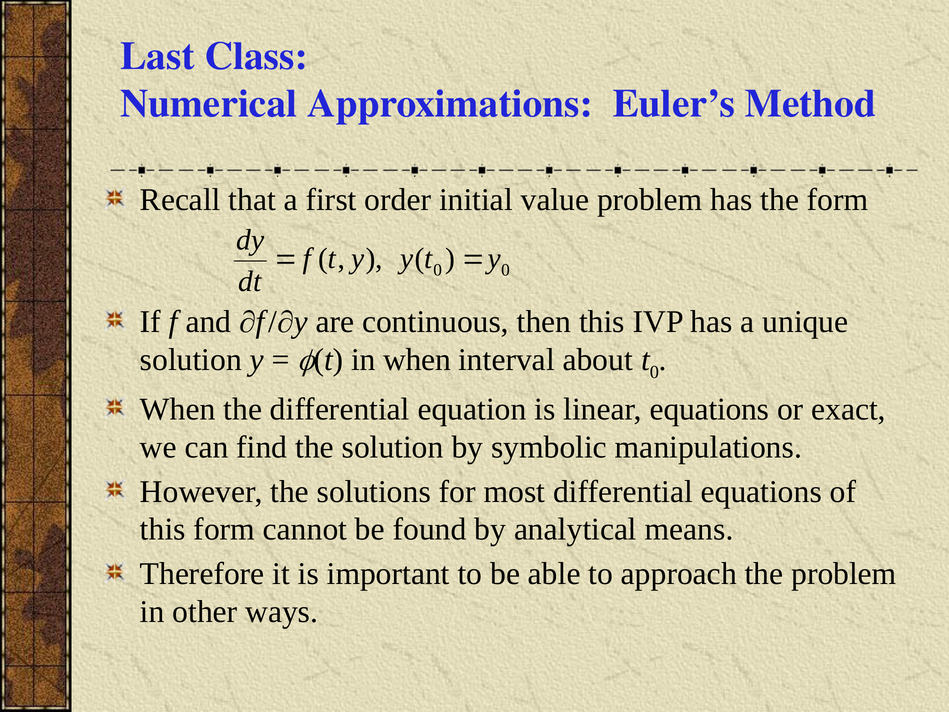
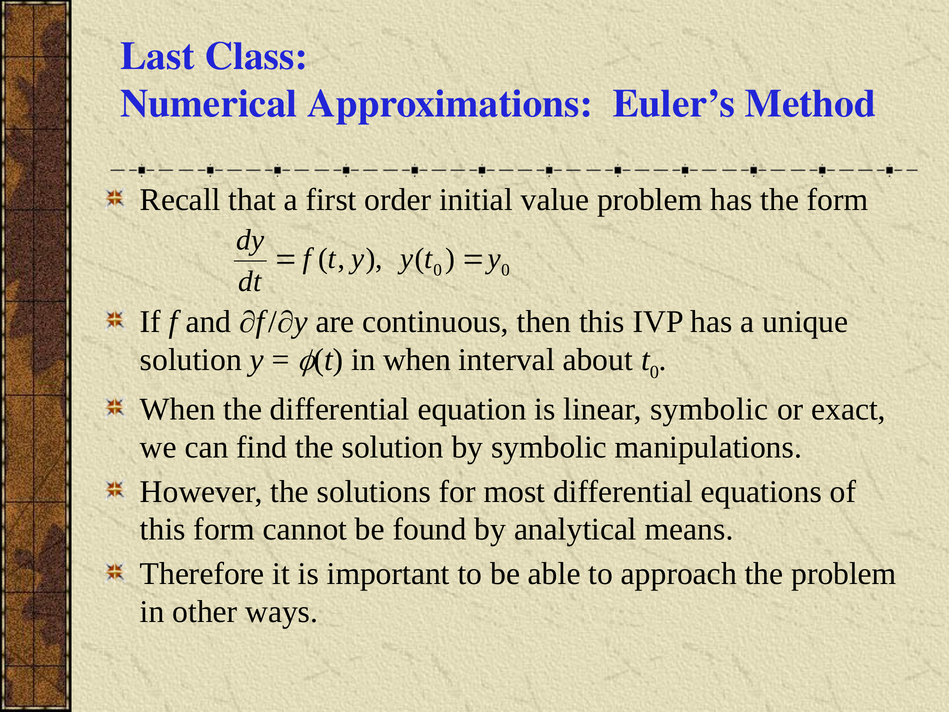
linear equations: equations -> symbolic
